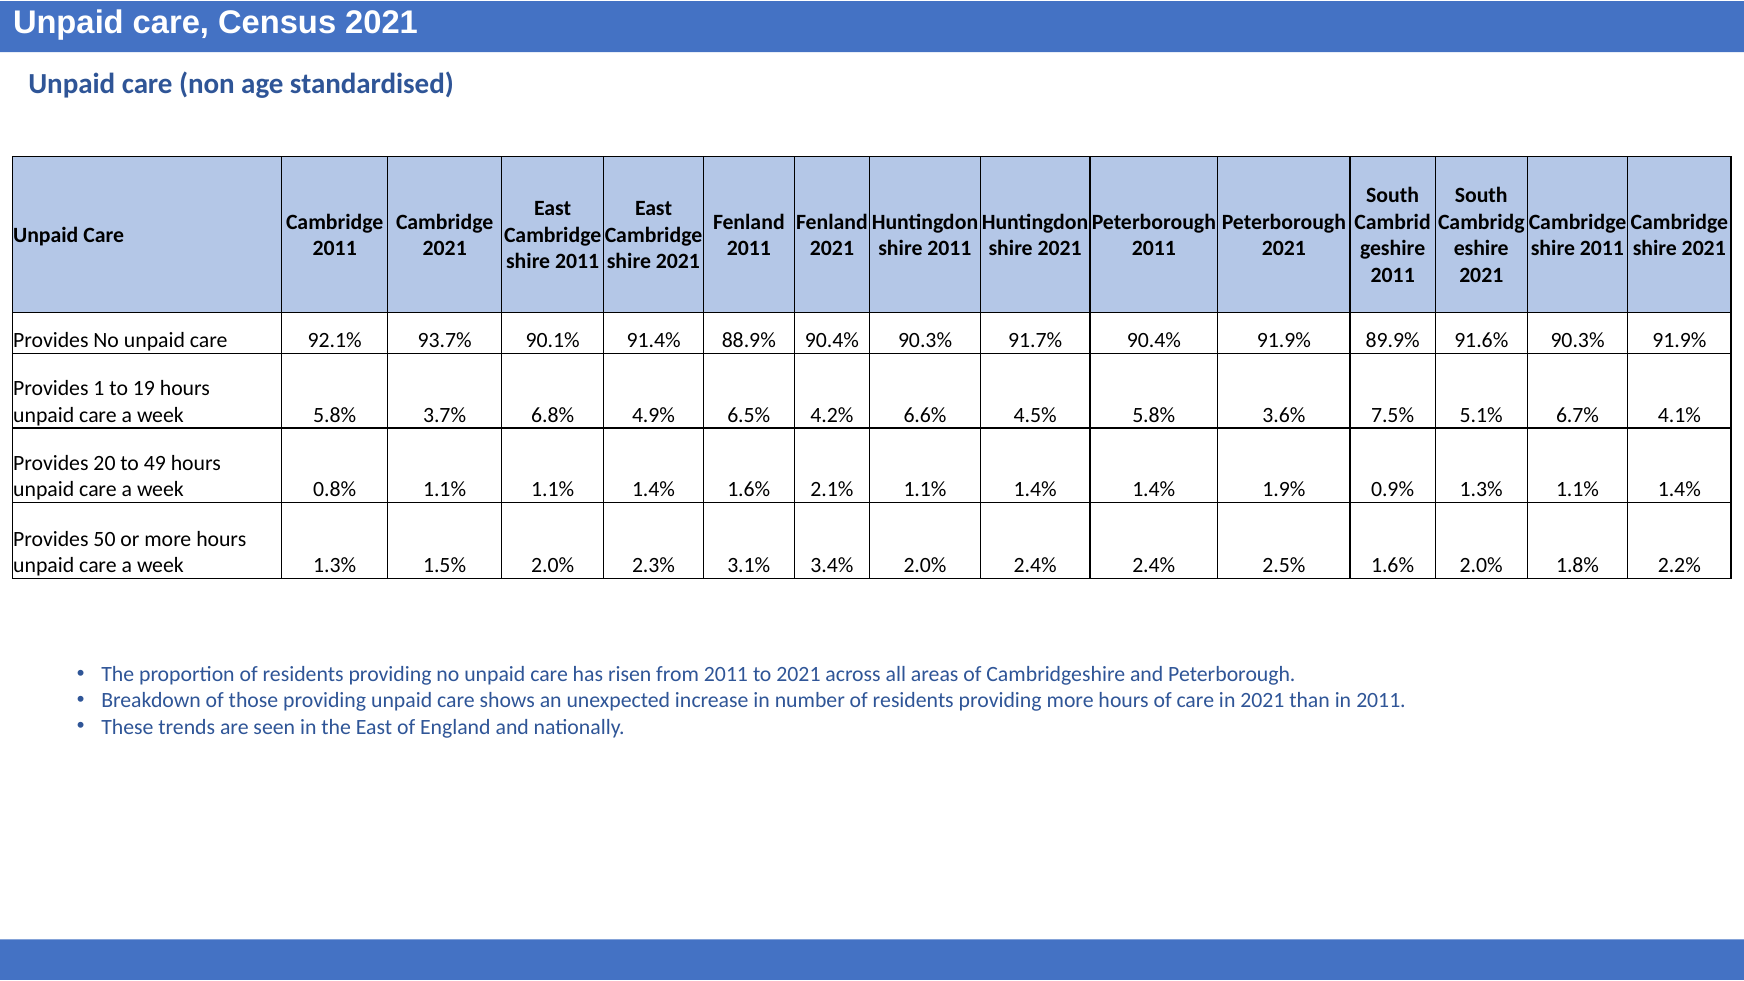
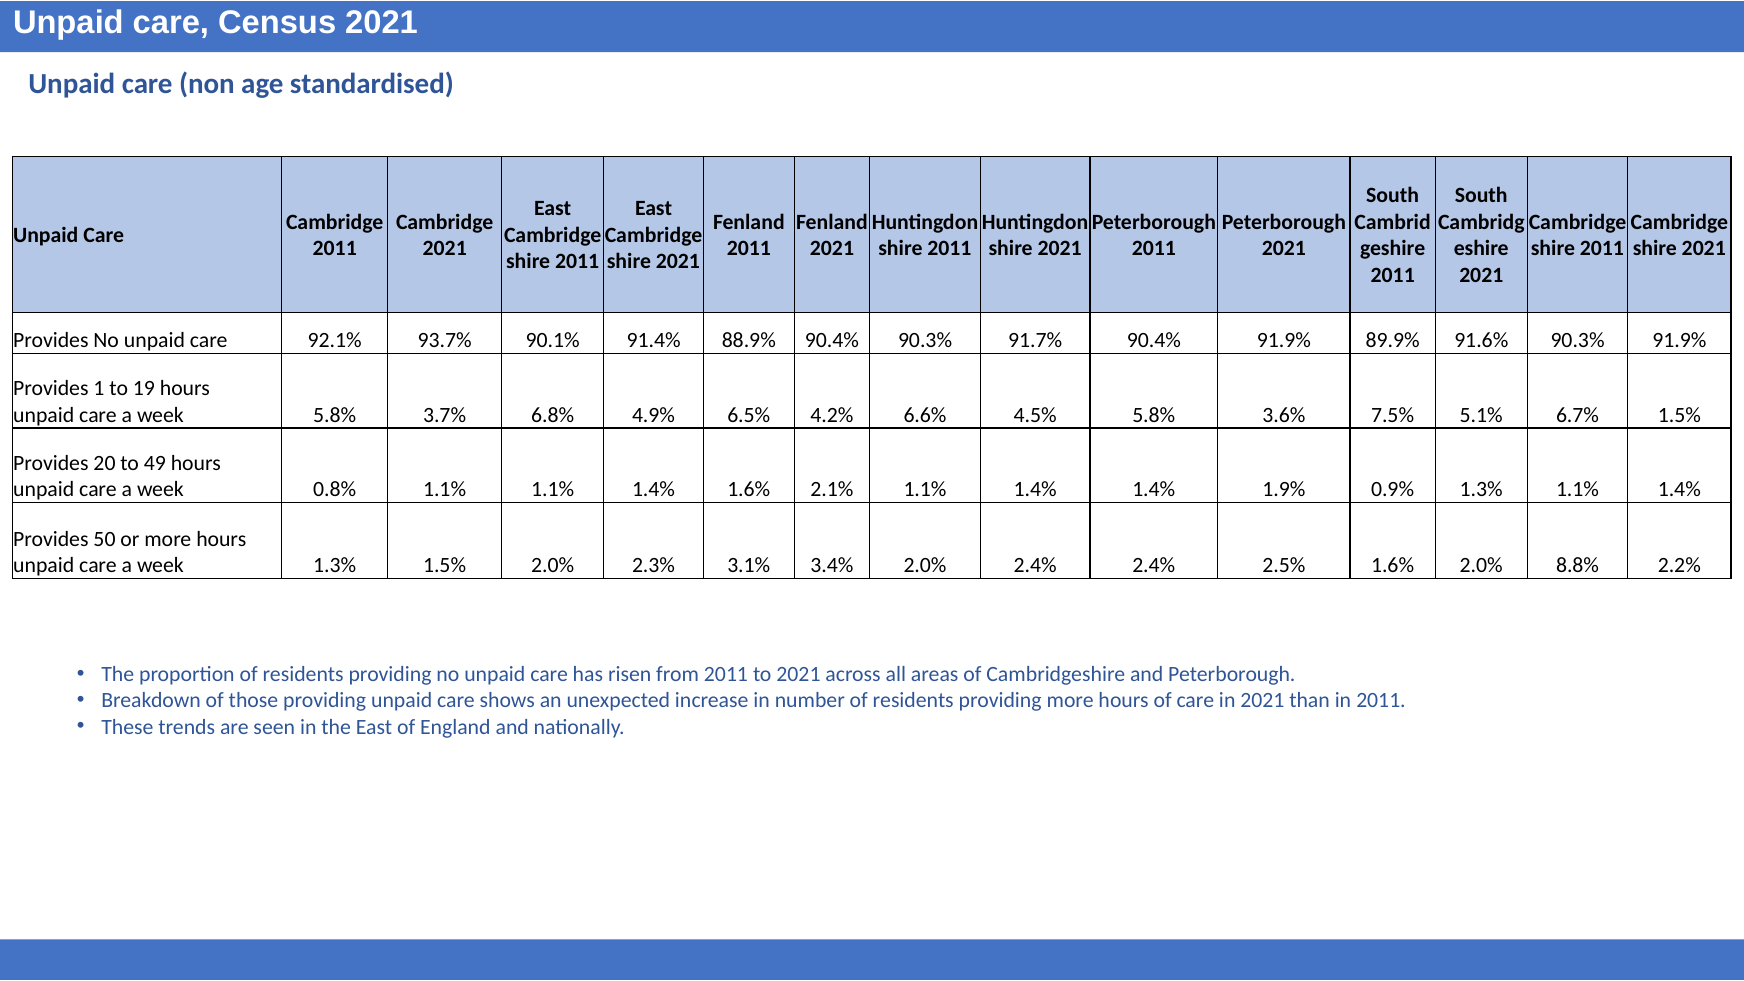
6.7% 4.1%: 4.1% -> 1.5%
1.8%: 1.8% -> 8.8%
